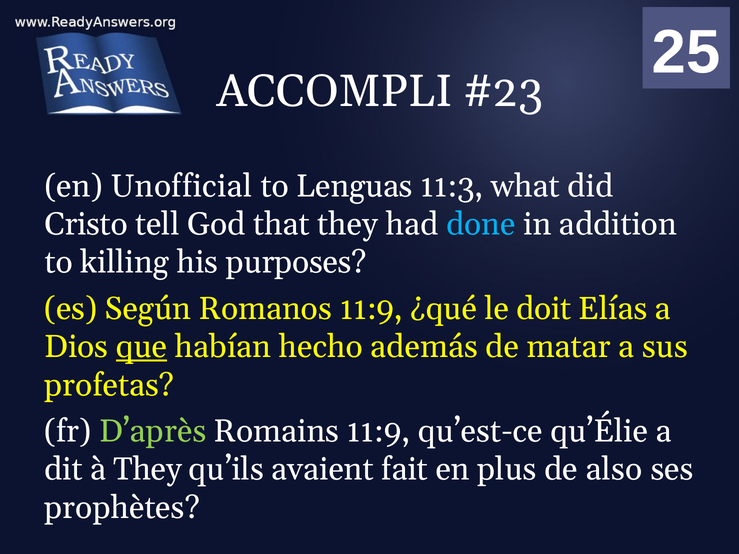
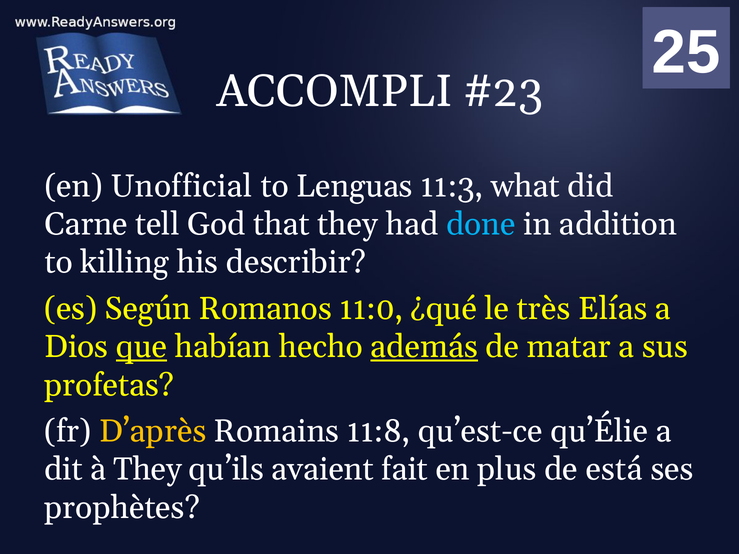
Cristo: Cristo -> Carne
purposes: purposes -> describir
Romanos 11:9: 11:9 -> 11:0
doit: doit -> très
además underline: none -> present
D’après colour: light green -> yellow
Romains 11:9: 11:9 -> 11:8
also: also -> está
